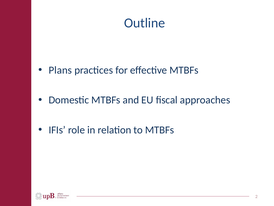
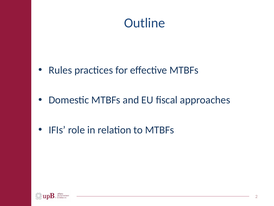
Plans: Plans -> Rules
